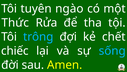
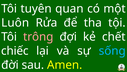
ngào: ngào -> quan
Thức: Thức -> Luôn
trông colour: light blue -> pink
